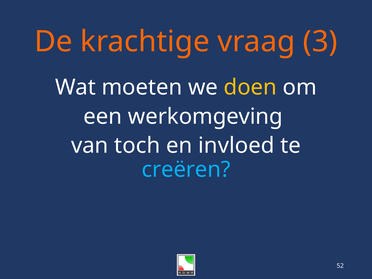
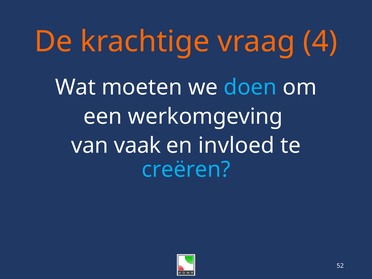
3: 3 -> 4
doen colour: yellow -> light blue
toch: toch -> vaak
